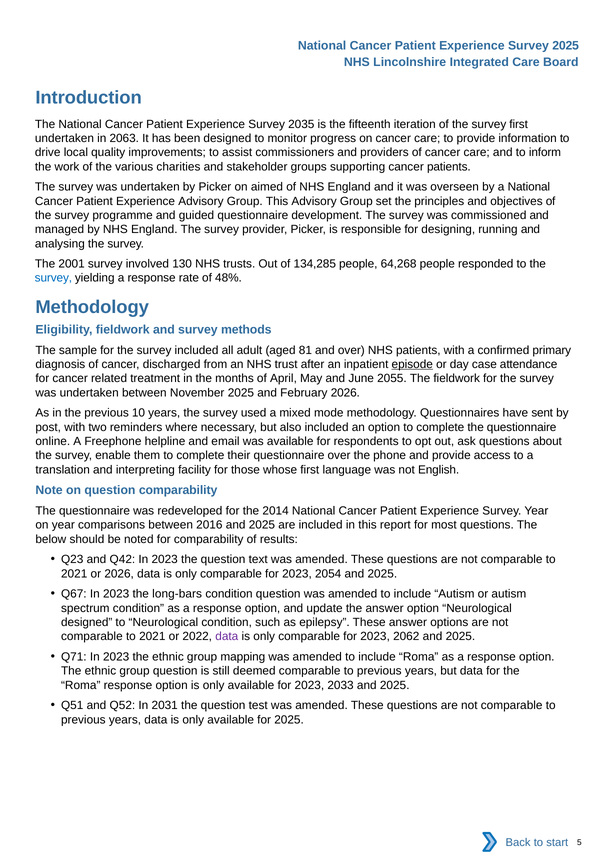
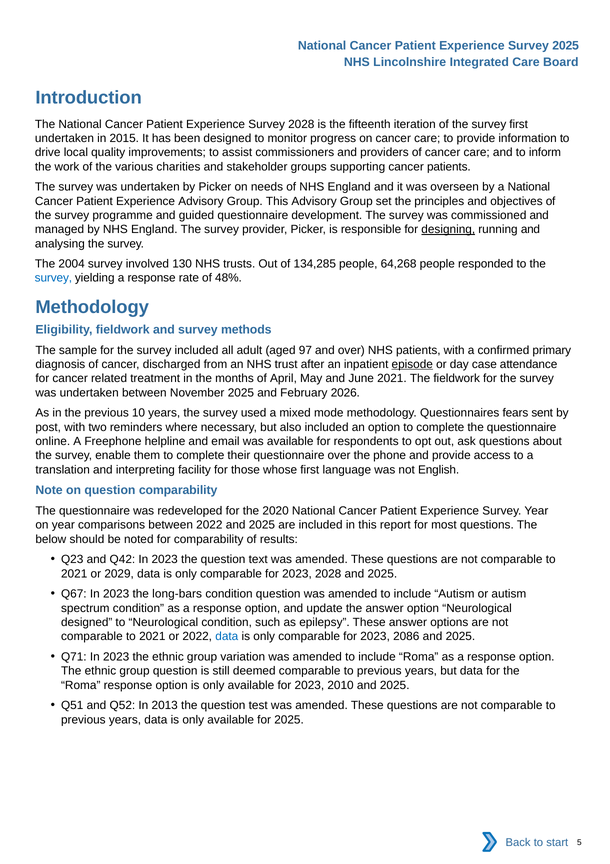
Survey 2035: 2035 -> 2028
2063: 2063 -> 2015
aimed: aimed -> needs
designing underline: none -> present
2001: 2001 -> 2004
81: 81 -> 97
June 2055: 2055 -> 2021
have: have -> fears
2014: 2014 -> 2020
between 2016: 2016 -> 2022
or 2026: 2026 -> 2029
2023 2054: 2054 -> 2028
data at (227, 636) colour: purple -> blue
2062: 2062 -> 2086
mapping: mapping -> variation
2033: 2033 -> 2010
2031: 2031 -> 2013
